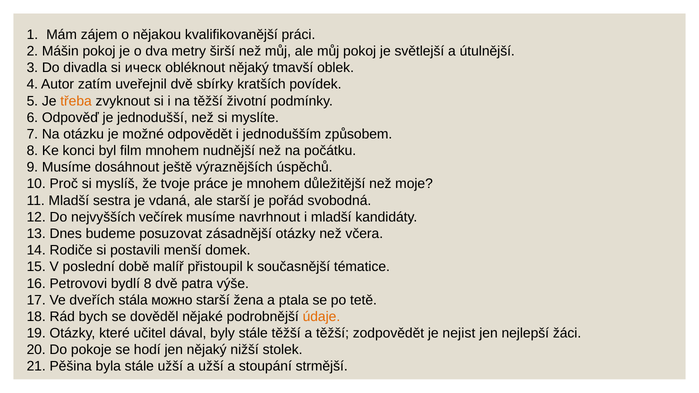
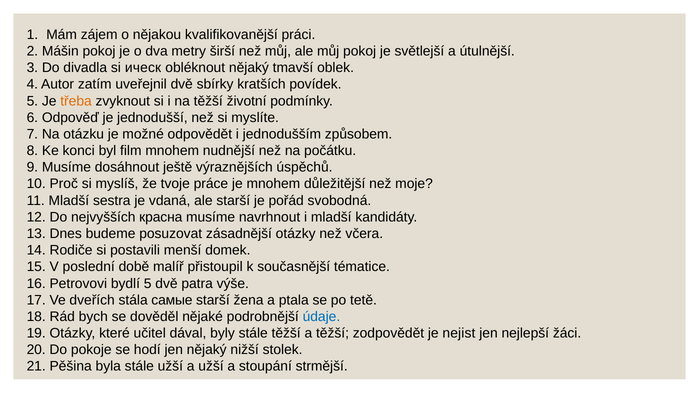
večírek: večírek -> красна
bydlí 8: 8 -> 5
можно: можно -> самые
údaje colour: orange -> blue
